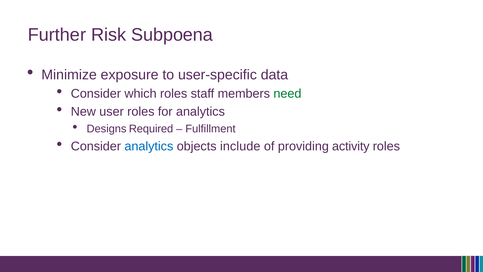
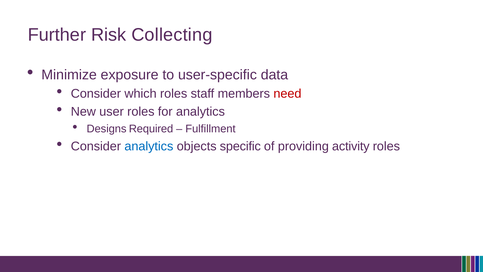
Subpoena: Subpoena -> Collecting
need colour: green -> red
include: include -> specific
